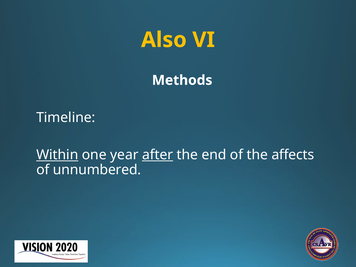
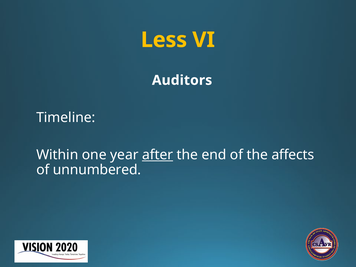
Also: Also -> Less
Methods: Methods -> Auditors
Within underline: present -> none
